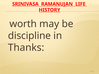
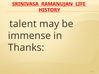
worth: worth -> talent
discipline: discipline -> immense
